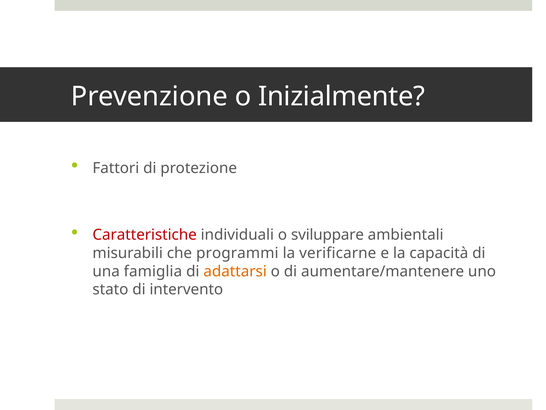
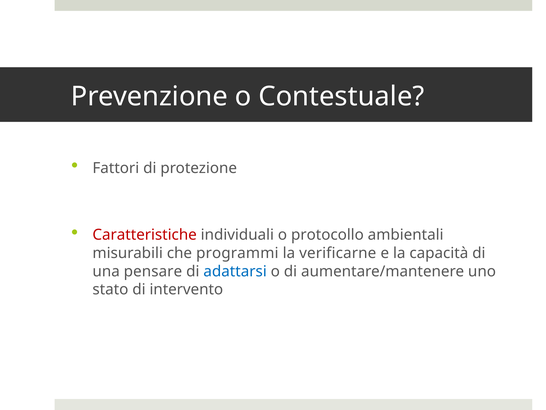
Inizialmente: Inizialmente -> Contestuale
sviluppare: sviluppare -> protocollo
famiglia: famiglia -> pensare
adattarsi colour: orange -> blue
